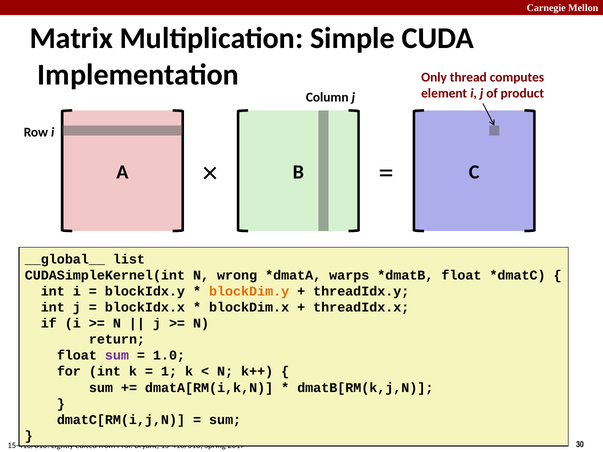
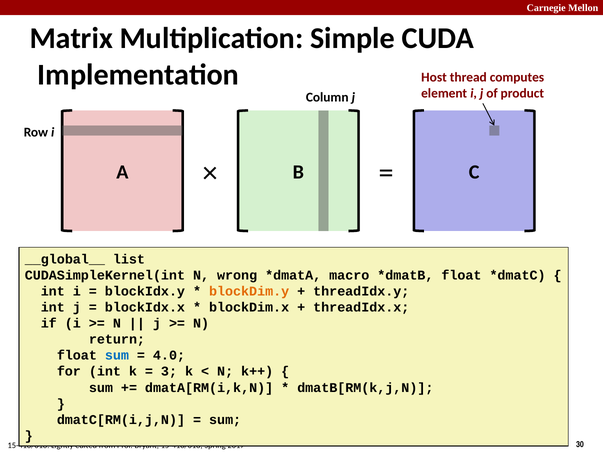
Only: Only -> Host
warps: warps -> macro
sum at (117, 356) colour: purple -> blue
1.0: 1.0 -> 4.0
1: 1 -> 3
